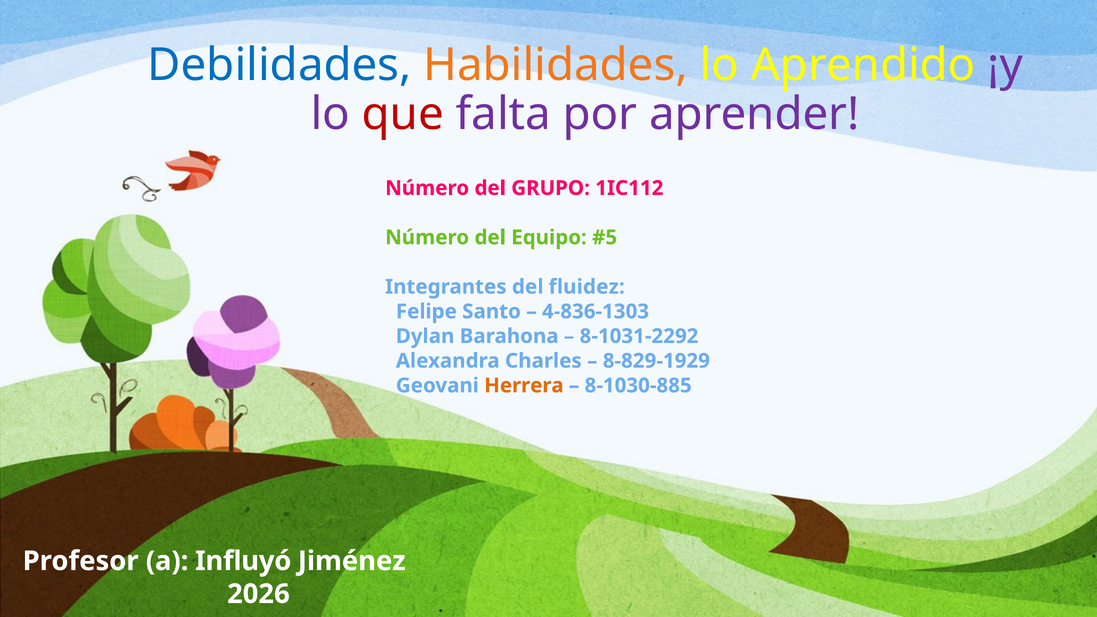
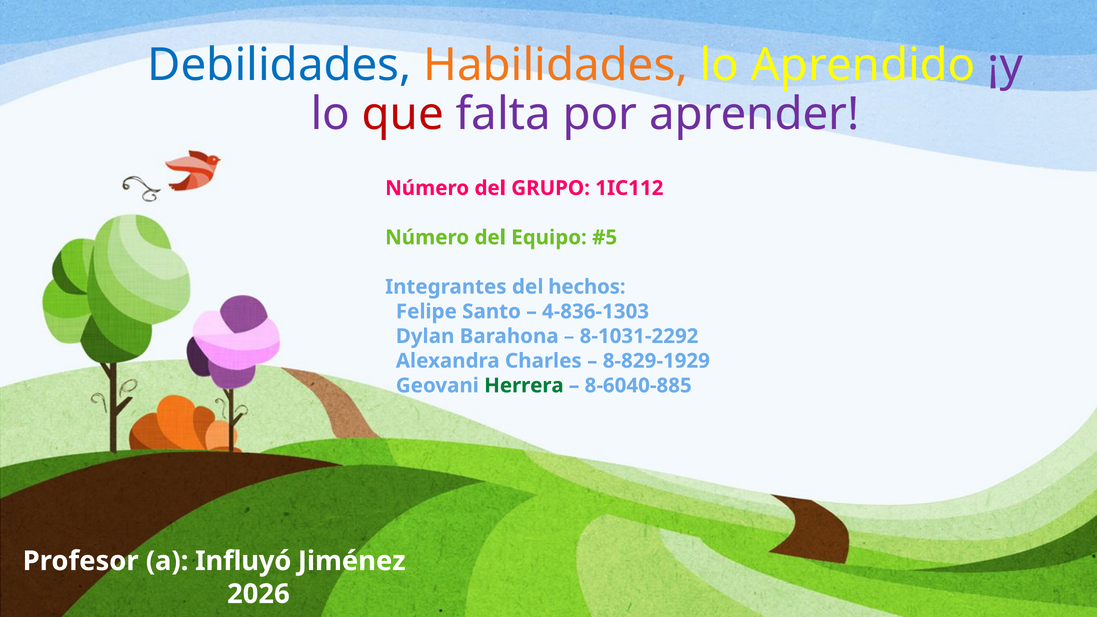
fluidez: fluidez -> hechos
Herrera colour: orange -> green
8-1030-885: 8-1030-885 -> 8-6040-885
